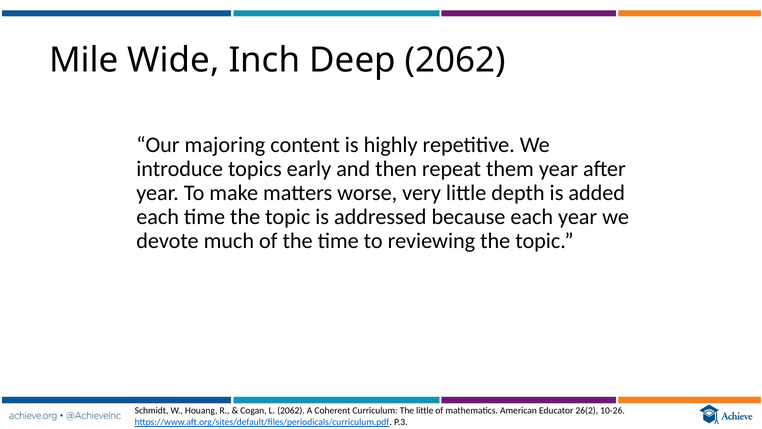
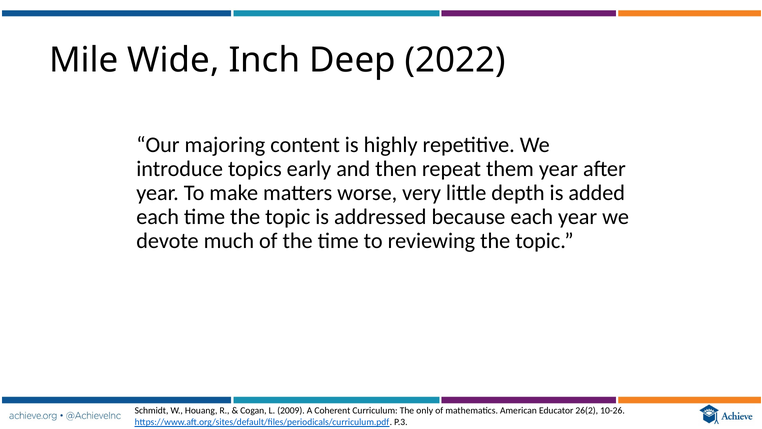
Deep 2062: 2062 -> 2022
L 2062: 2062 -> 2009
The little: little -> only
